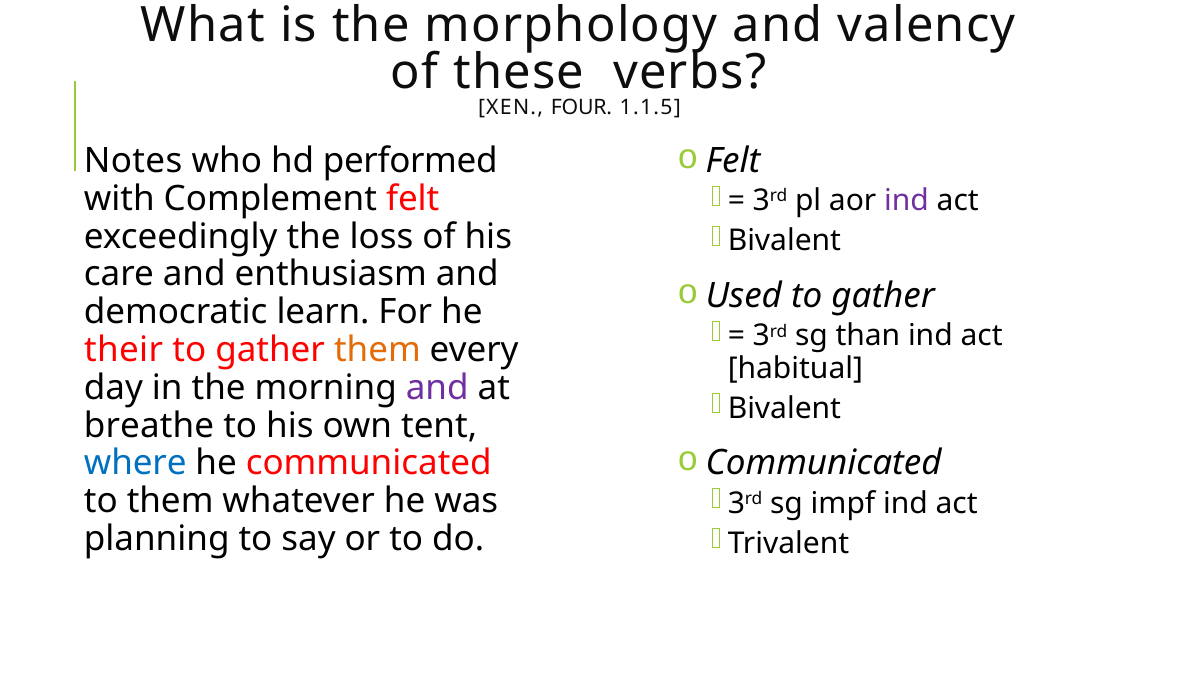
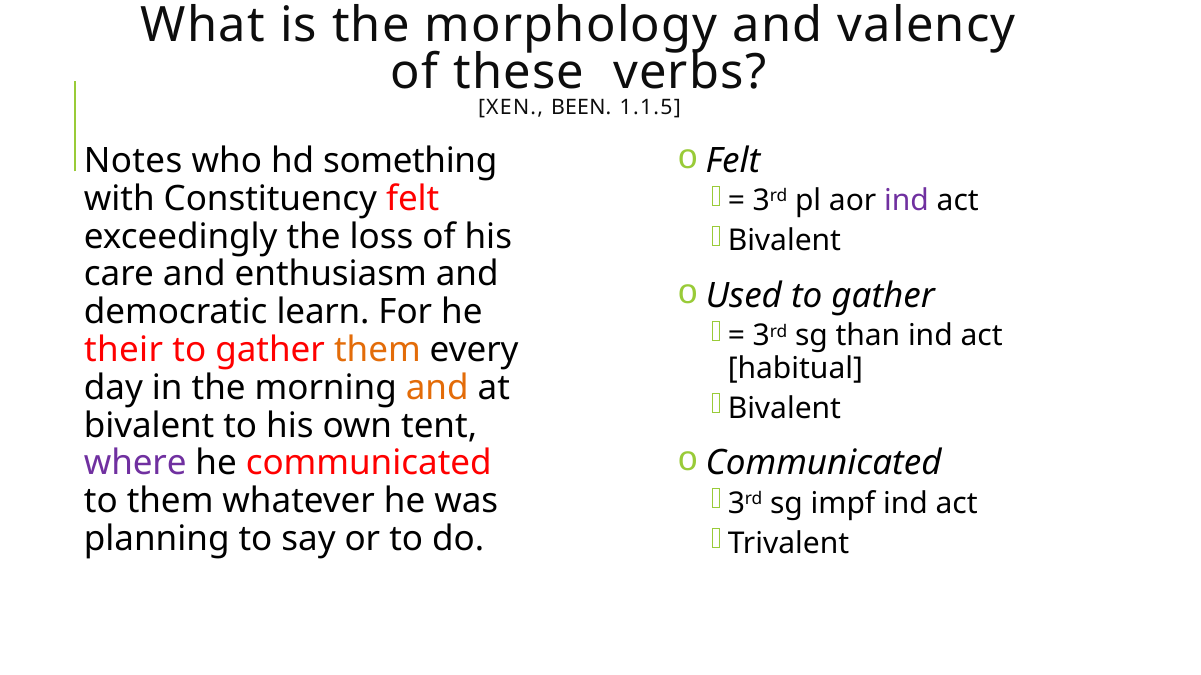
FOUR: FOUR -> BEEN
performed: performed -> something
Complement: Complement -> Constituency
and at (437, 388) colour: purple -> orange
breathe at (149, 426): breathe -> bivalent
where colour: blue -> purple
